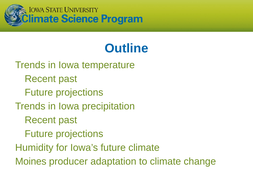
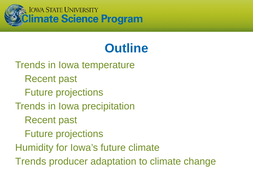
Moines at (31, 161): Moines -> Trends
